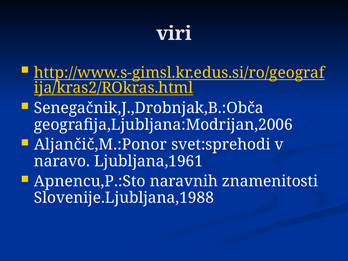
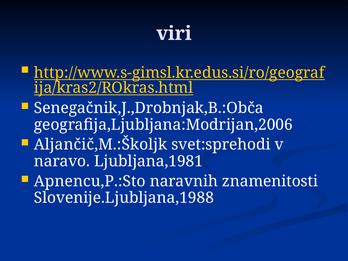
Aljančič,M.:Ponor: Aljančič,M.:Ponor -> Aljančič,M.:Školjk
Ljubljana,1961: Ljubljana,1961 -> Ljubljana,1981
